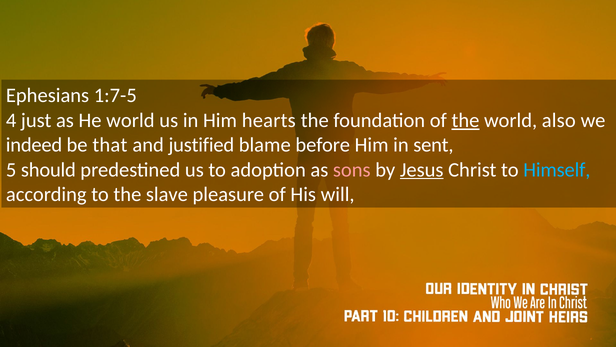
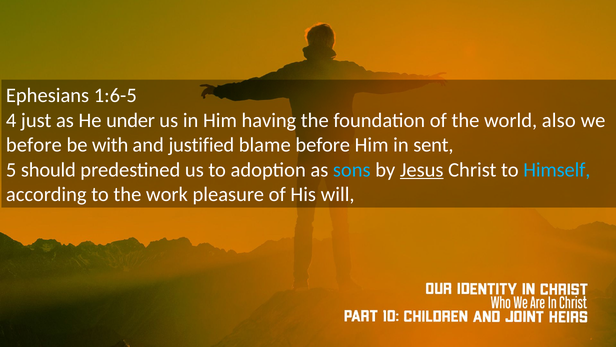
1:7-5: 1:7-5 -> 1:6-5
He world: world -> under
hearts: hearts -> having
the at (465, 120) underline: present -> none
indeed at (34, 145): indeed -> before
that: that -> with
sons colour: pink -> light blue
slave: slave -> work
